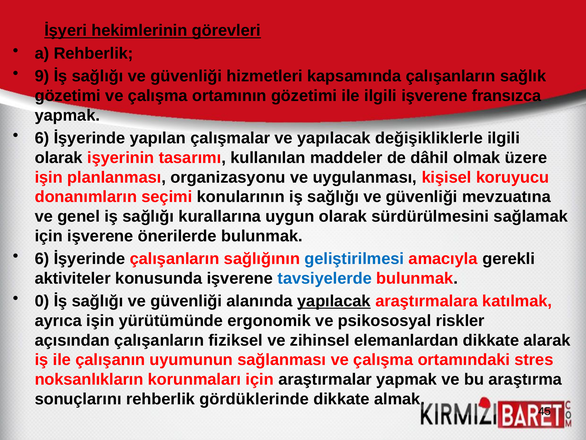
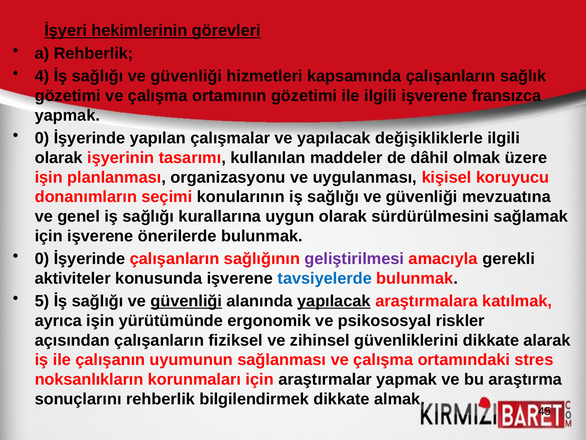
9: 9 -> 4
6 at (42, 138): 6 -> 0
6 at (42, 259): 6 -> 0
geliştirilmesi colour: blue -> purple
0: 0 -> 5
güvenliği at (186, 301) underline: none -> present
elemanlardan: elemanlardan -> güvenliklerini
gördüklerinde: gördüklerinde -> bilgilendirmek
